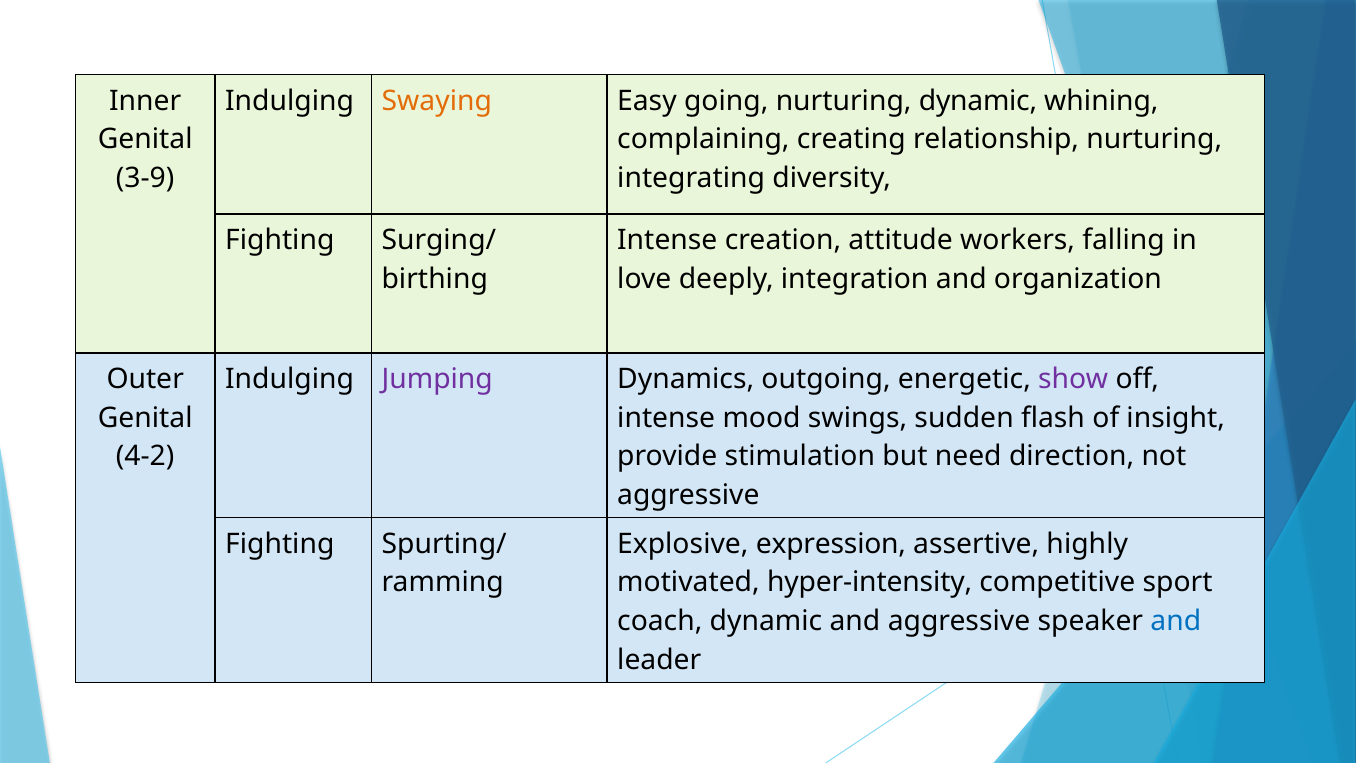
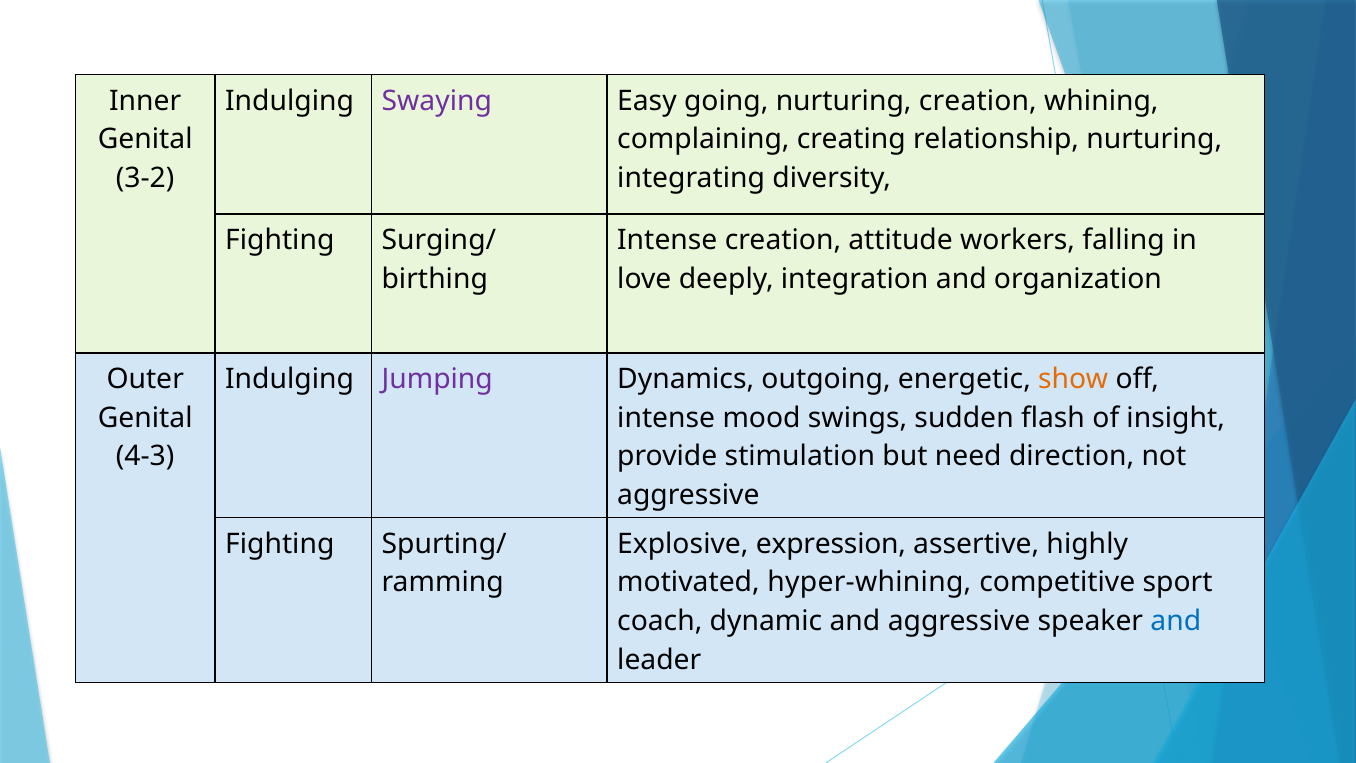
Swaying colour: orange -> purple
nurturing dynamic: dynamic -> creation
3-9: 3-9 -> 3-2
show colour: purple -> orange
4-2: 4-2 -> 4-3
hyper-intensity: hyper-intensity -> hyper-whining
